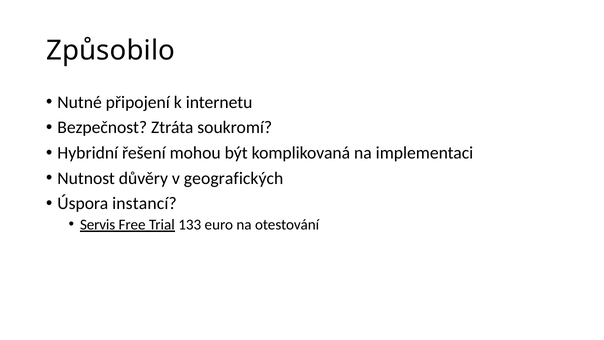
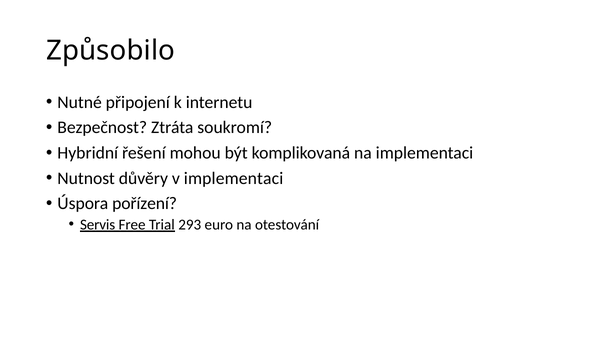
v geografických: geografických -> implementaci
instancí: instancí -> pořízení
133: 133 -> 293
